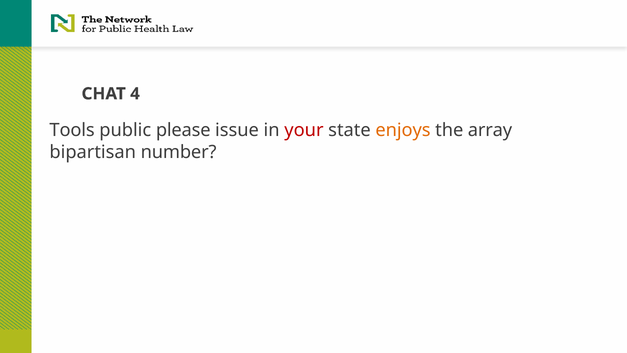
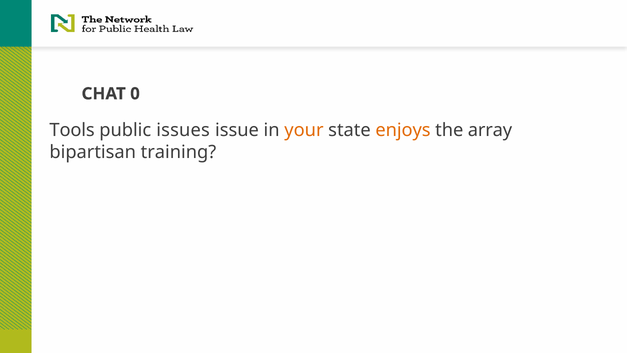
4: 4 -> 0
please: please -> issues
your colour: red -> orange
number: number -> training
